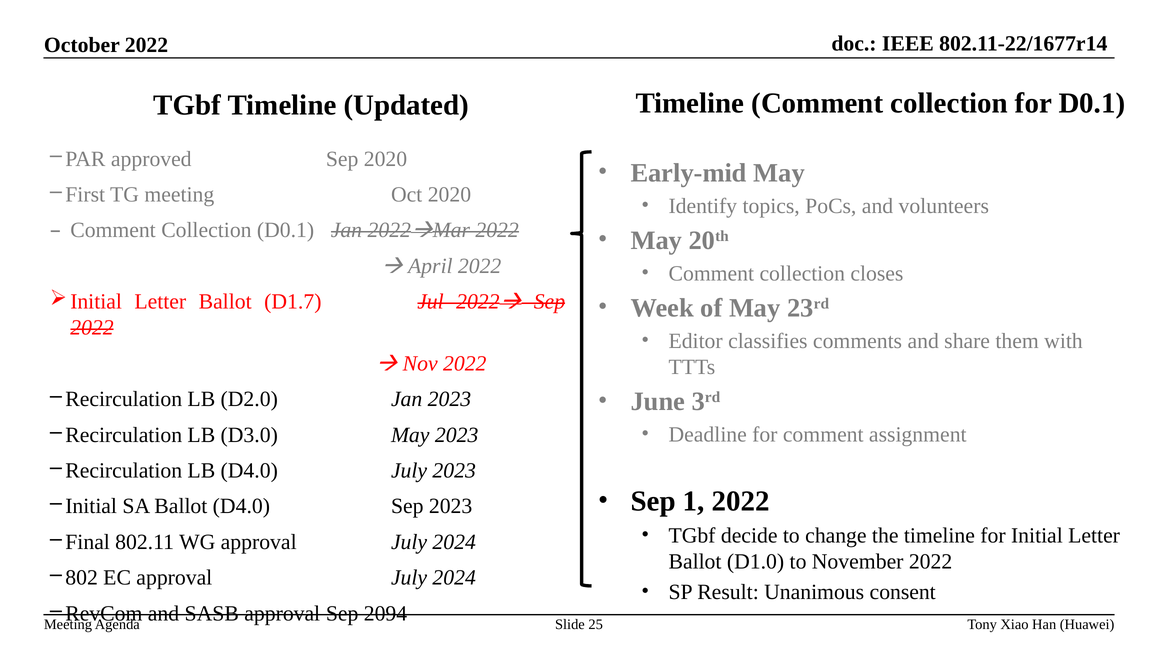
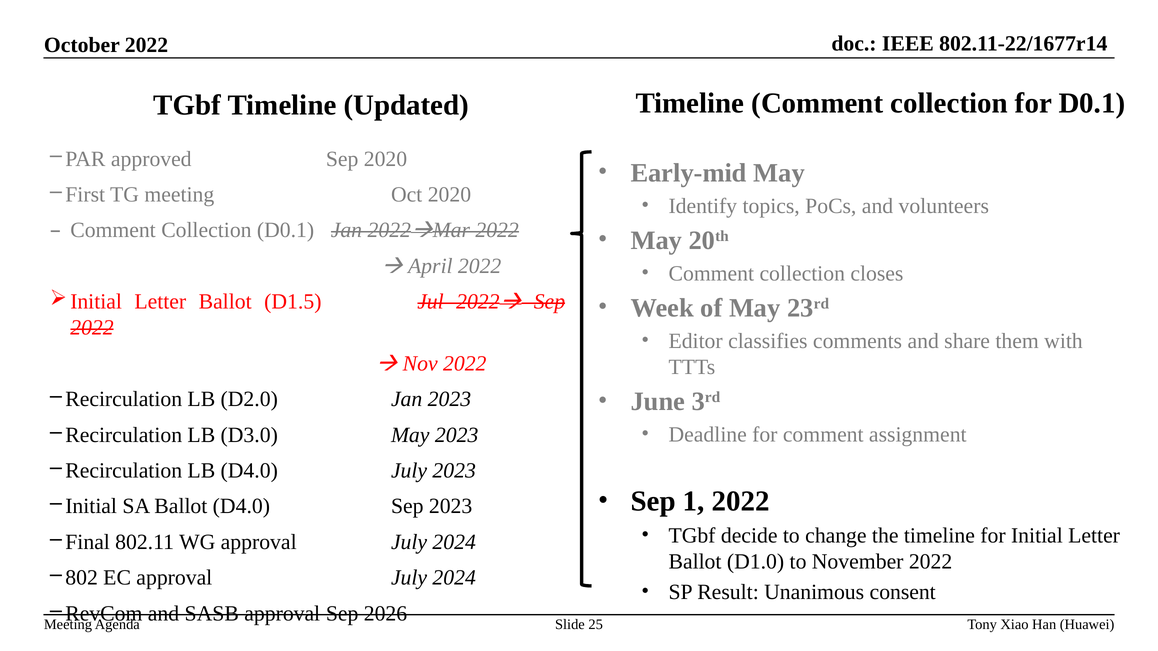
D1.7: D1.7 -> D1.5
2094: 2094 -> 2026
